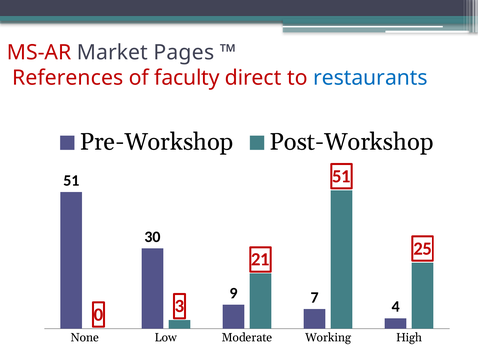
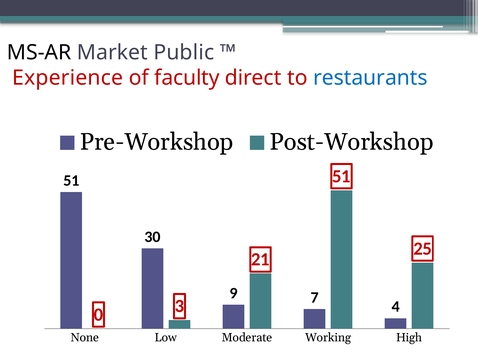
MS-AR colour: red -> black
Pages: Pages -> Public
References: References -> Experience
